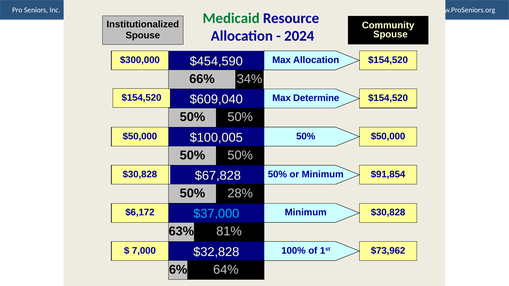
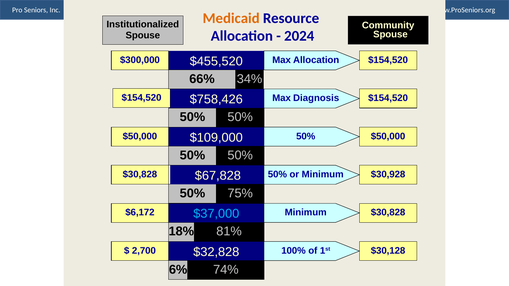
Medicaid colour: green -> orange
$454,590: $454,590 -> $455,520
$609,040: $609,040 -> $758,426
Determine: Determine -> Diagnosis
$100,005: $100,005 -> $109,000
$91,854: $91,854 -> $30,928
28%: 28% -> 75%
63%: 63% -> 18%
7,000: 7,000 -> 2,700
$73,962: $73,962 -> $30,128
64%: 64% -> 74%
